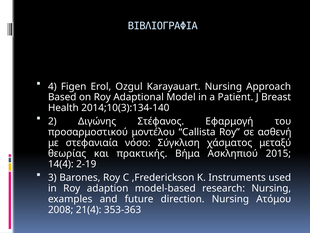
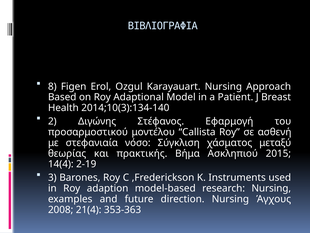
4: 4 -> 8
Ατόμου: Ατόμου -> Άγχους
